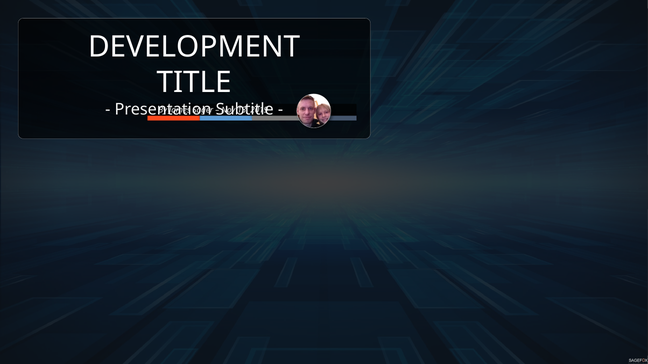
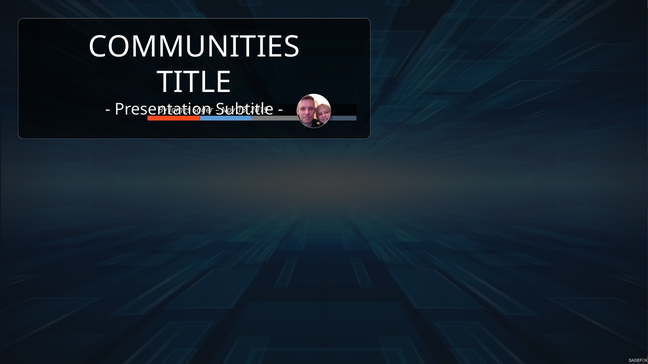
DEVELOPMENT: DEVELOPMENT -> COMMUNITIES
